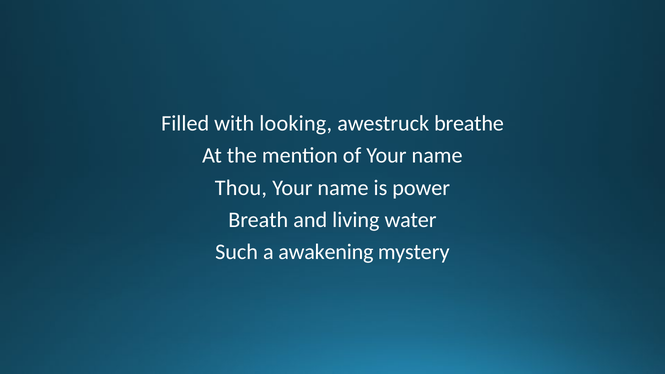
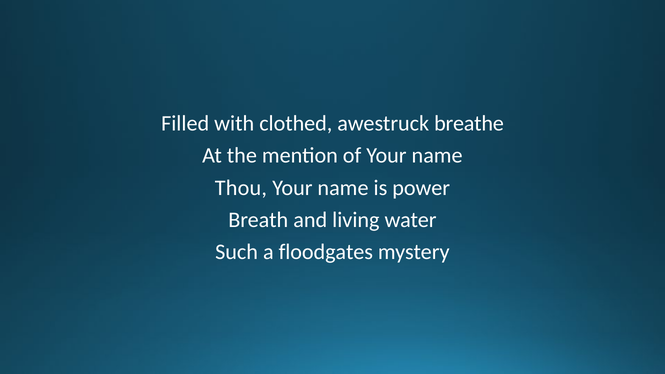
looking: looking -> clothed
awakening: awakening -> floodgates
